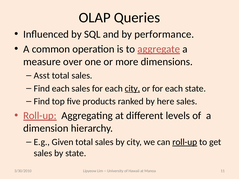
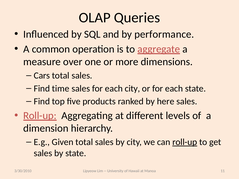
Asst: Asst -> Cars
Find each: each -> time
city at (132, 89) underline: present -> none
